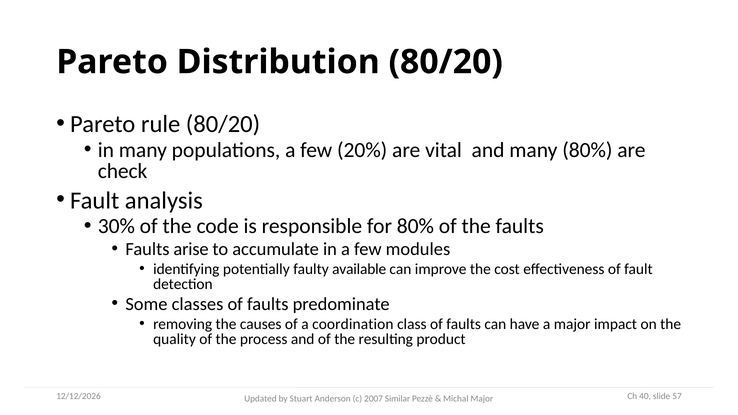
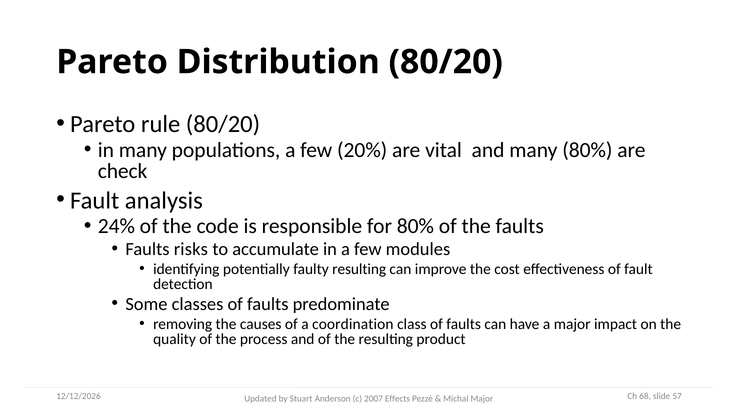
30%: 30% -> 24%
arise: arise -> risks
faulty available: available -> resulting
Similar: Similar -> Effects
40: 40 -> 68
